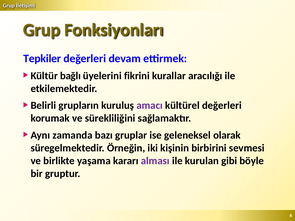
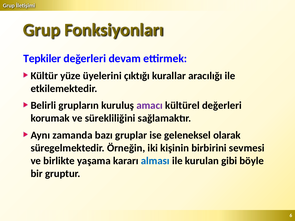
bağlı: bağlı -> yüze
fikrini: fikrini -> çıktığı
alması colour: purple -> blue
